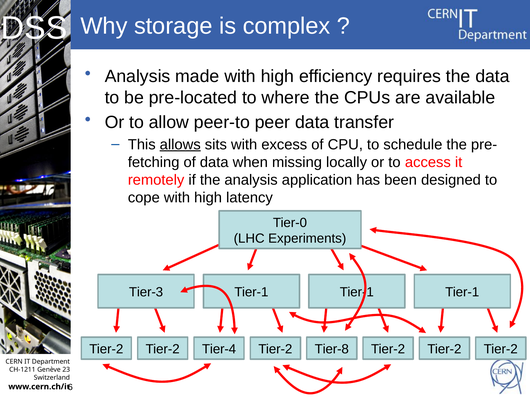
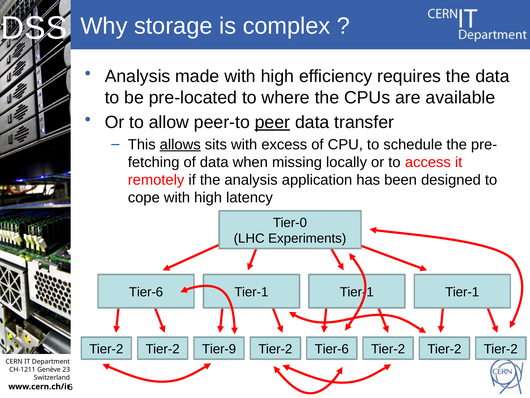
peer underline: none -> present
Tier-3 at (146, 292): Tier-3 -> Tier-6
Tier-4: Tier-4 -> Tier-9
Tier-8 at (332, 349): Tier-8 -> Tier-6
